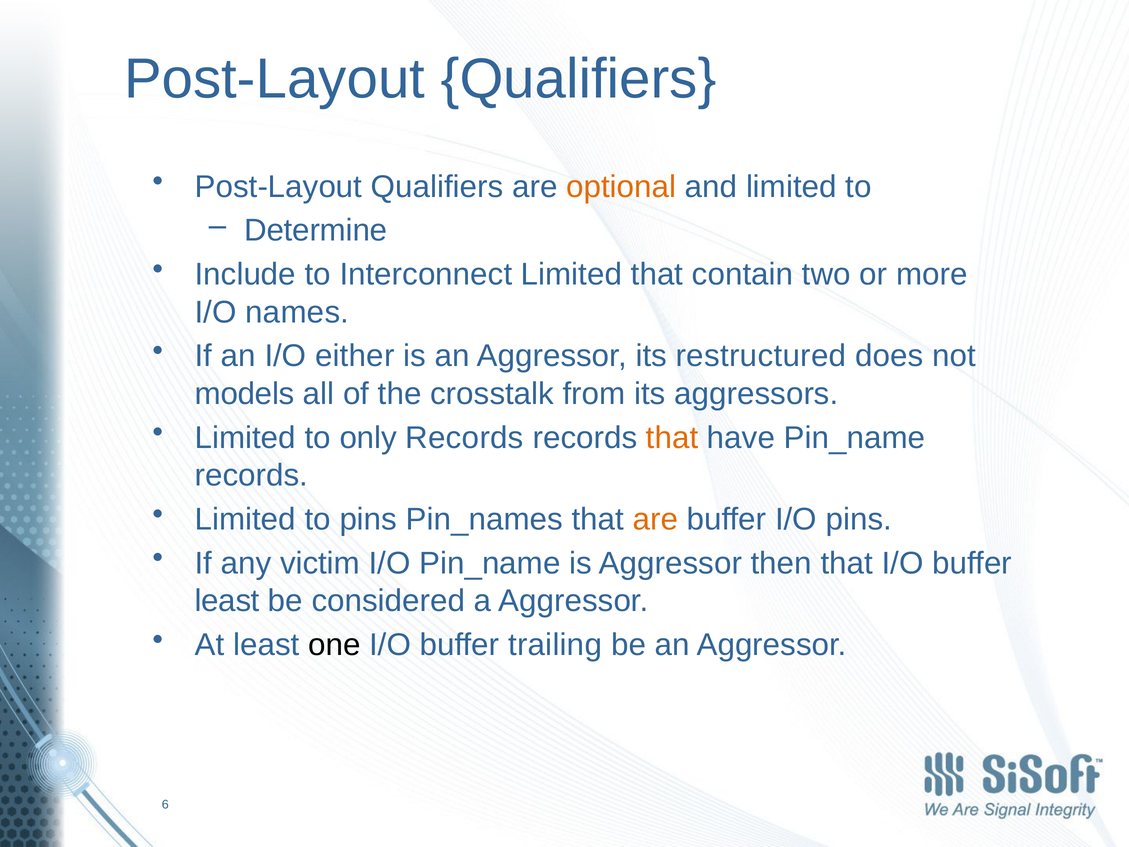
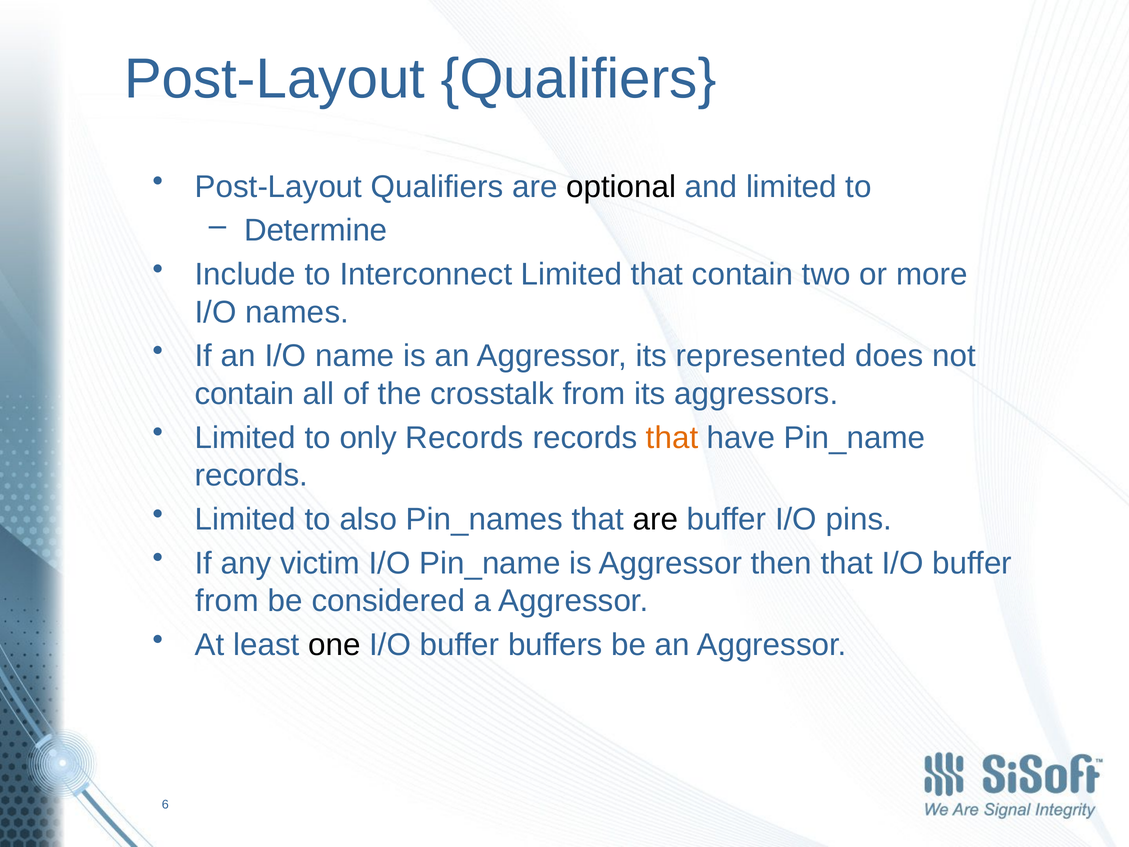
optional colour: orange -> black
either: either -> name
restructured: restructured -> represented
models at (245, 394): models -> contain
to pins: pins -> also
are at (655, 519) colour: orange -> black
least at (227, 601): least -> from
trailing: trailing -> buffers
